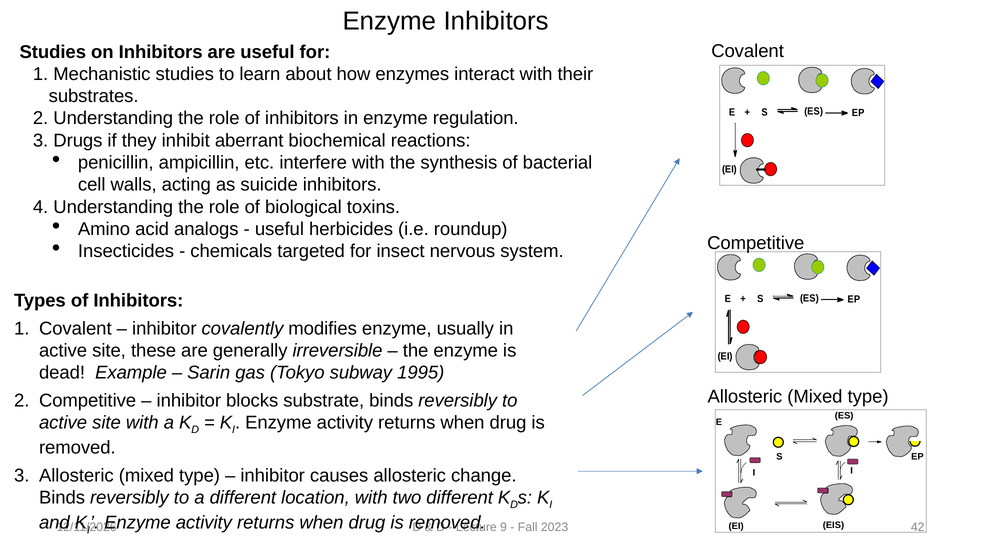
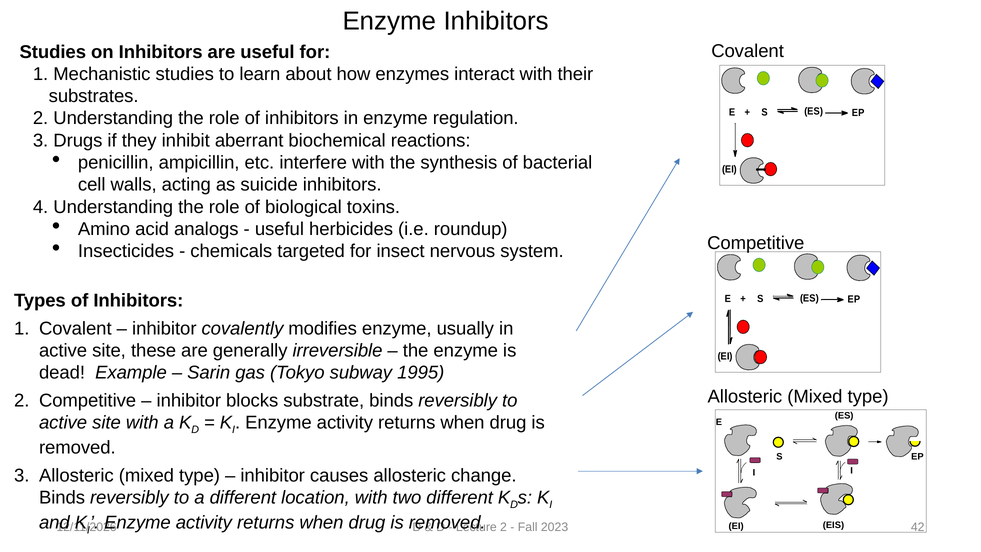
9 at (503, 527): 9 -> 2
